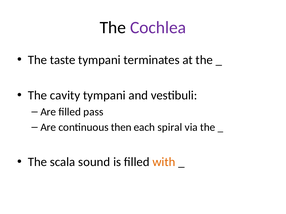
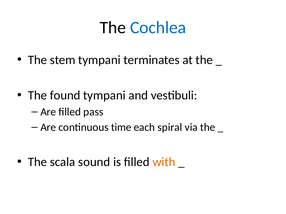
Cochlea colour: purple -> blue
taste: taste -> stem
cavity: cavity -> found
then: then -> time
